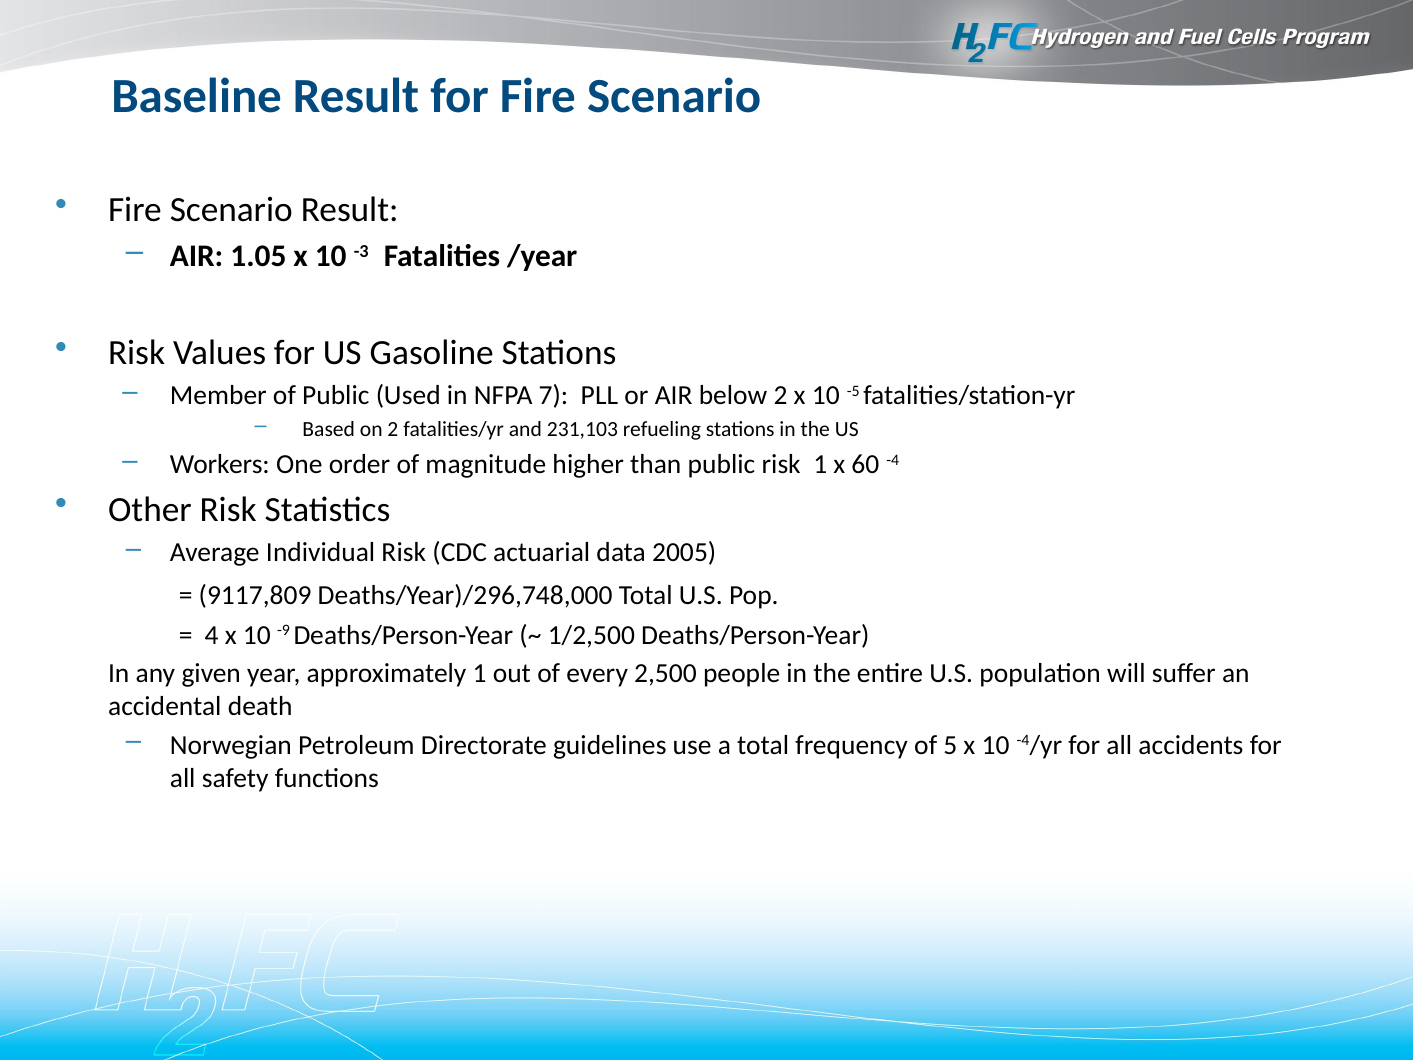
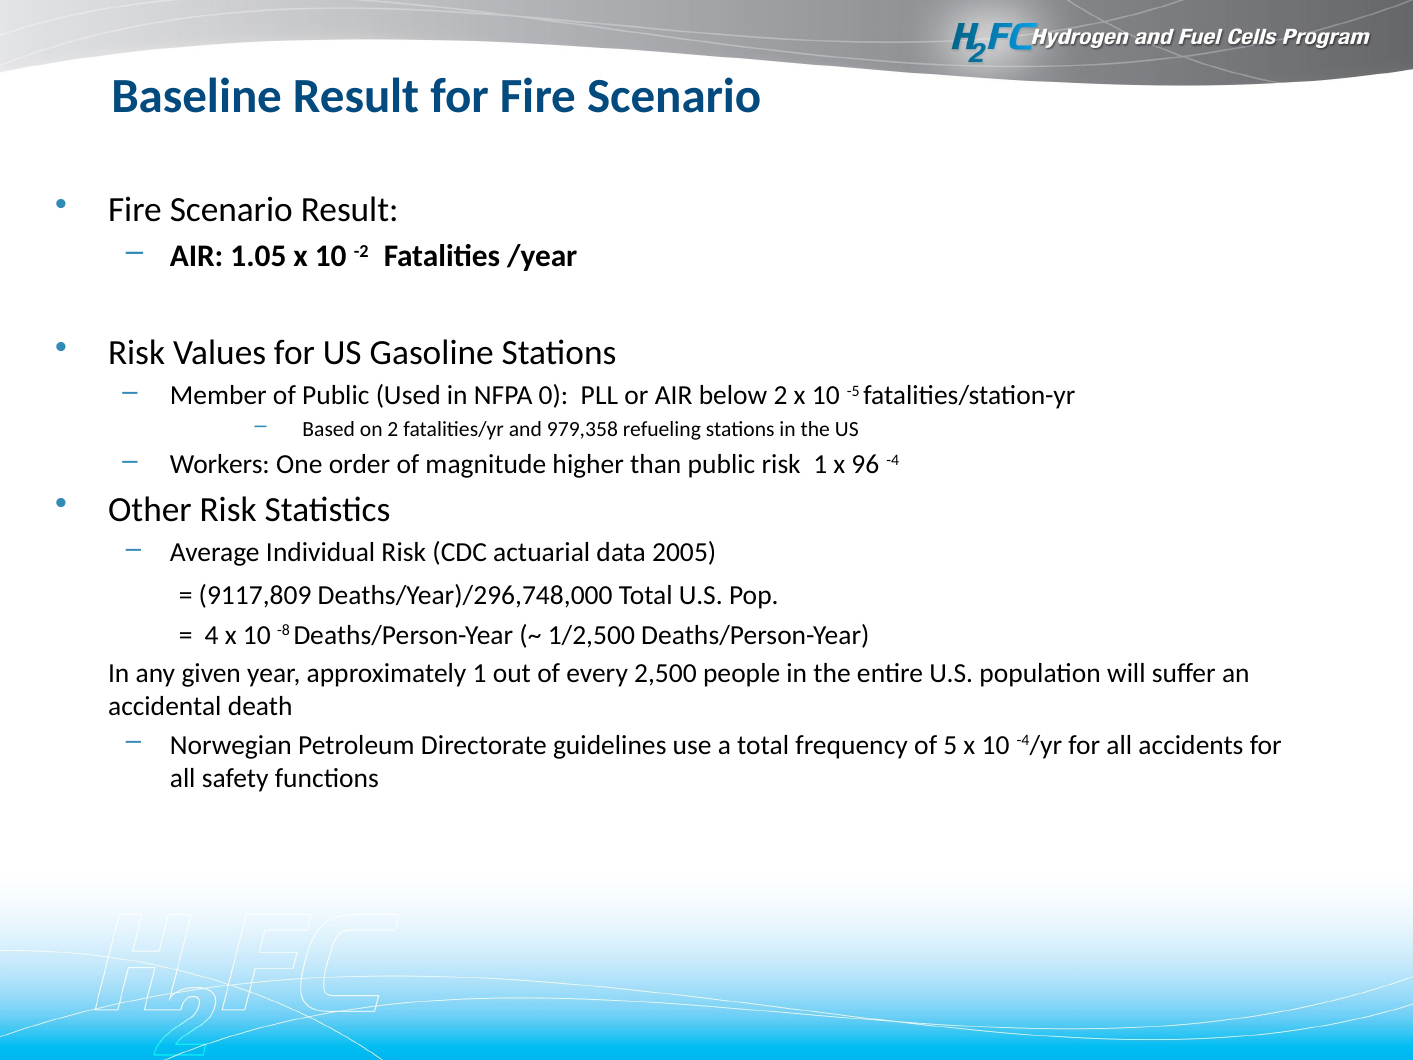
-3: -3 -> -2
7: 7 -> 0
231,103: 231,103 -> 979,358
60: 60 -> 96
-9: -9 -> -8
